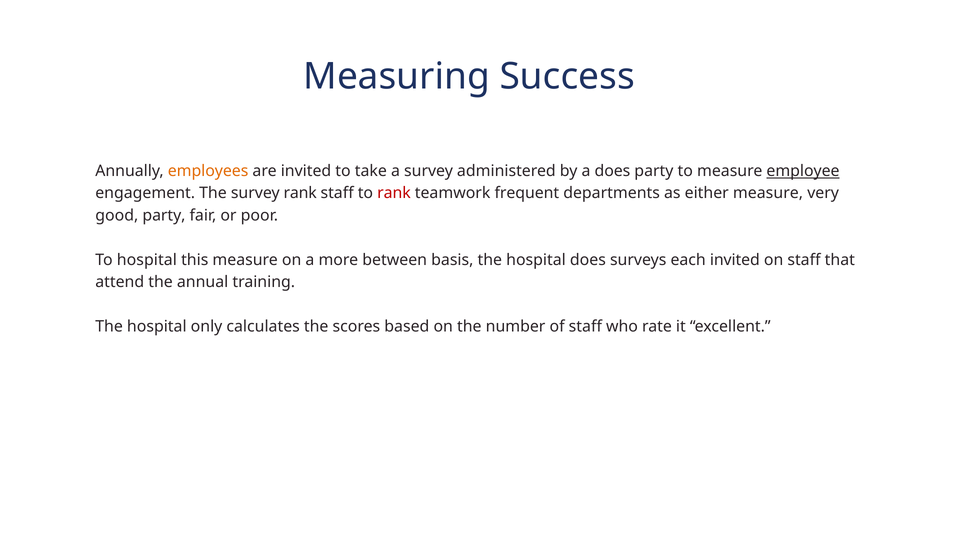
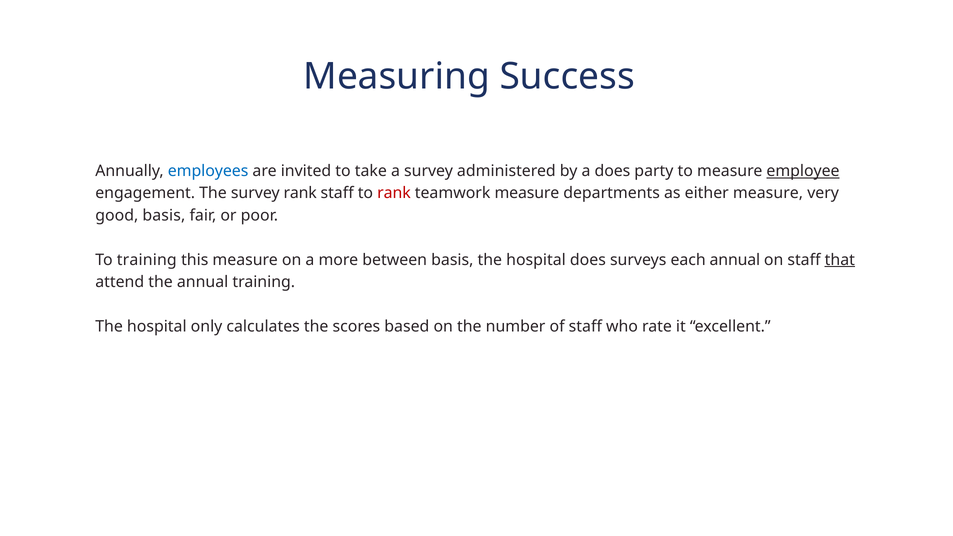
employees colour: orange -> blue
teamwork frequent: frequent -> measure
good party: party -> basis
To hospital: hospital -> training
each invited: invited -> annual
that underline: none -> present
